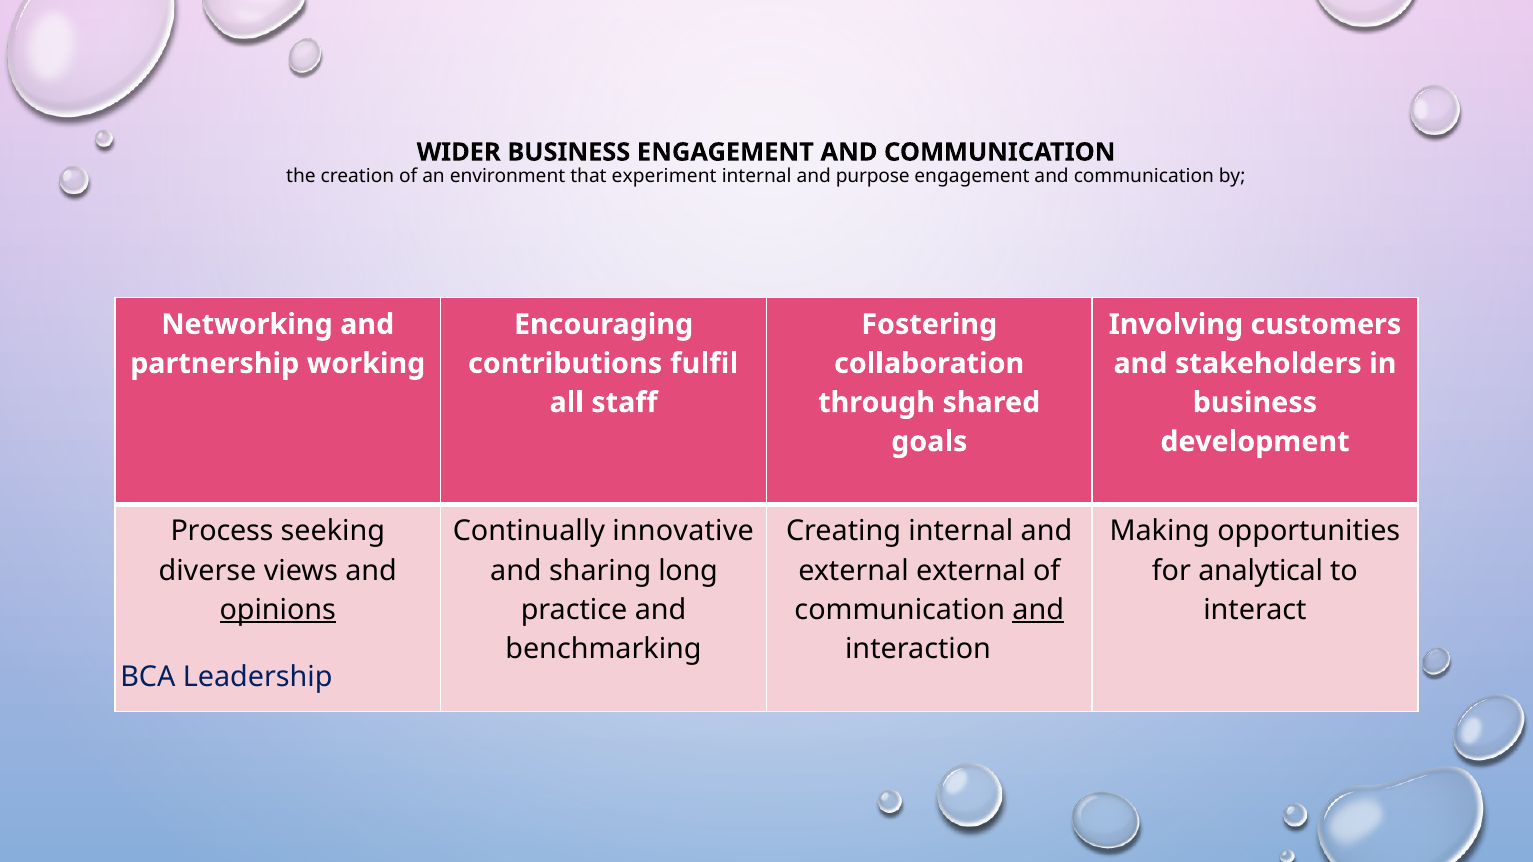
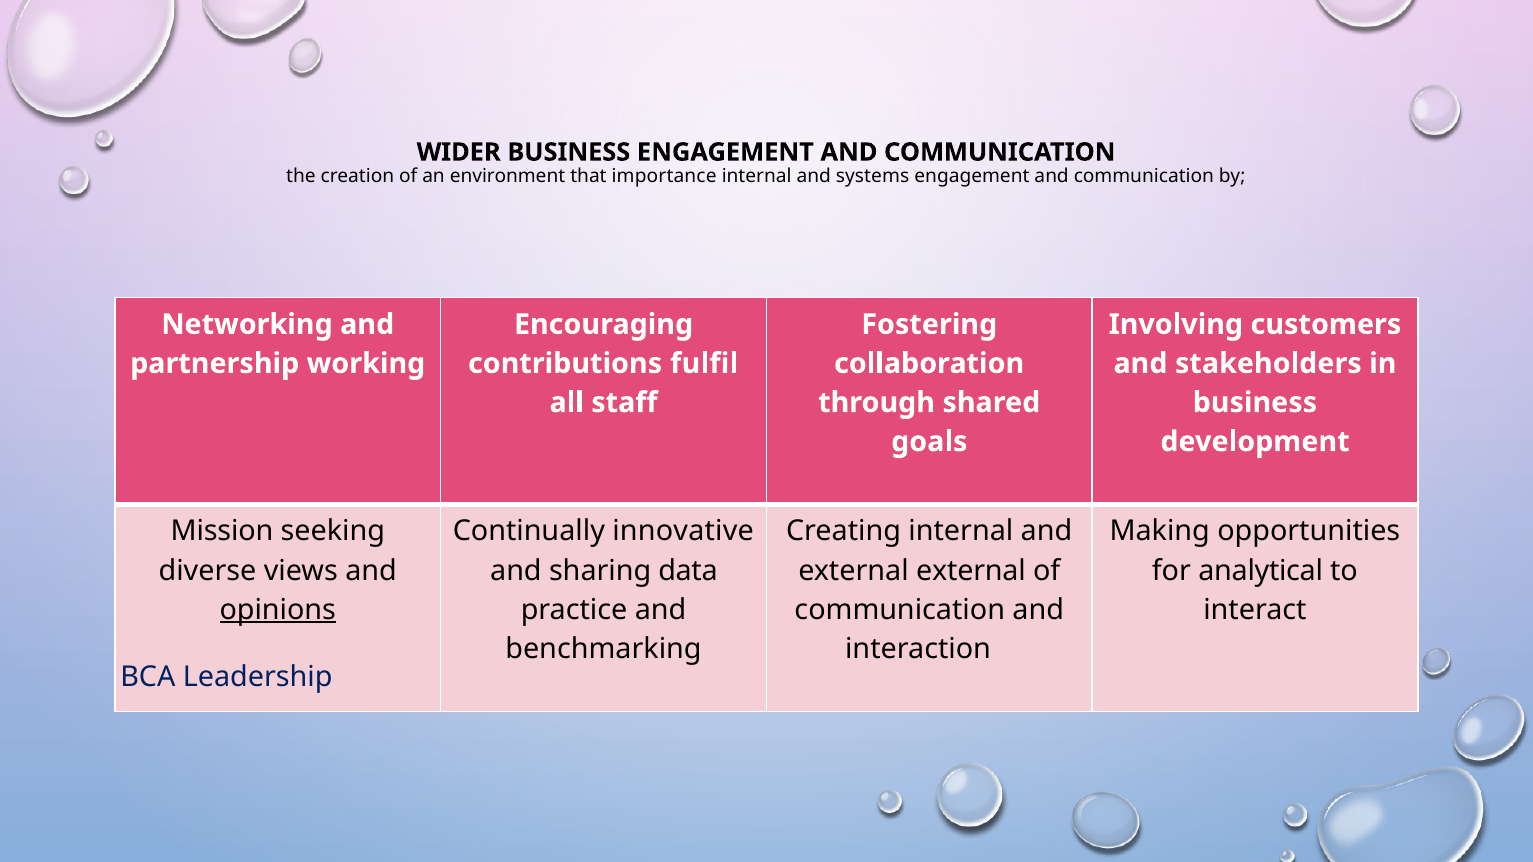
experiment: experiment -> importance
purpose: purpose -> systems
Process: Process -> Mission
long: long -> data
and at (1038, 610) underline: present -> none
